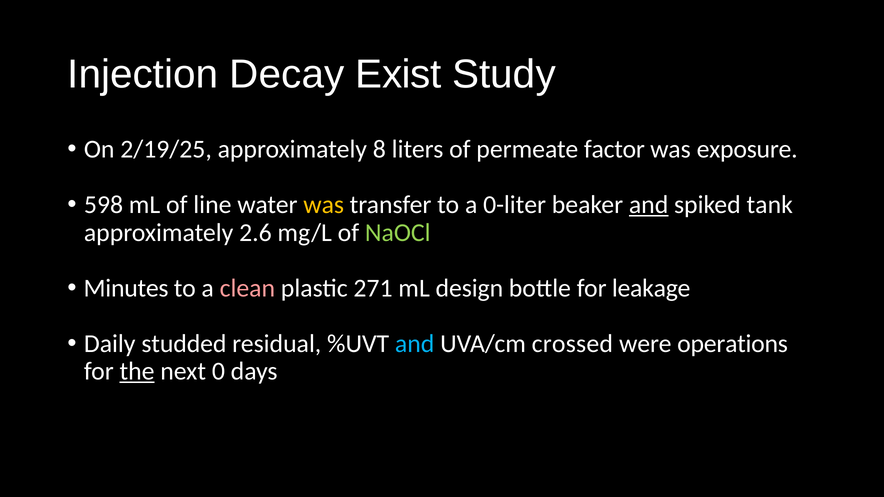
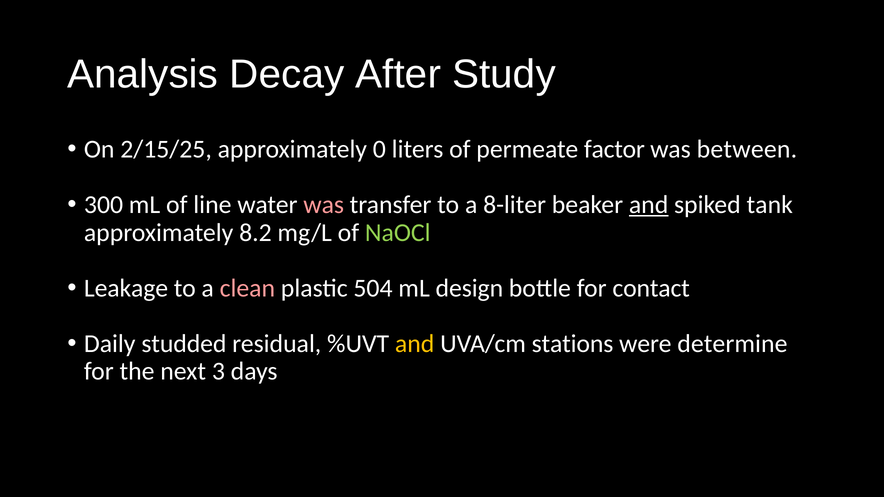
Injection: Injection -> Analysis
Exist: Exist -> After
2/19/25: 2/19/25 -> 2/15/25
8: 8 -> 0
exposure: exposure -> between
598: 598 -> 300
was at (324, 205) colour: yellow -> pink
0-liter: 0-liter -> 8-liter
2.6: 2.6 -> 8.2
Minutes: Minutes -> Leakage
271: 271 -> 504
leakage: leakage -> contact
and at (415, 344) colour: light blue -> yellow
crossed: crossed -> stations
operations: operations -> determine
the underline: present -> none
0: 0 -> 3
